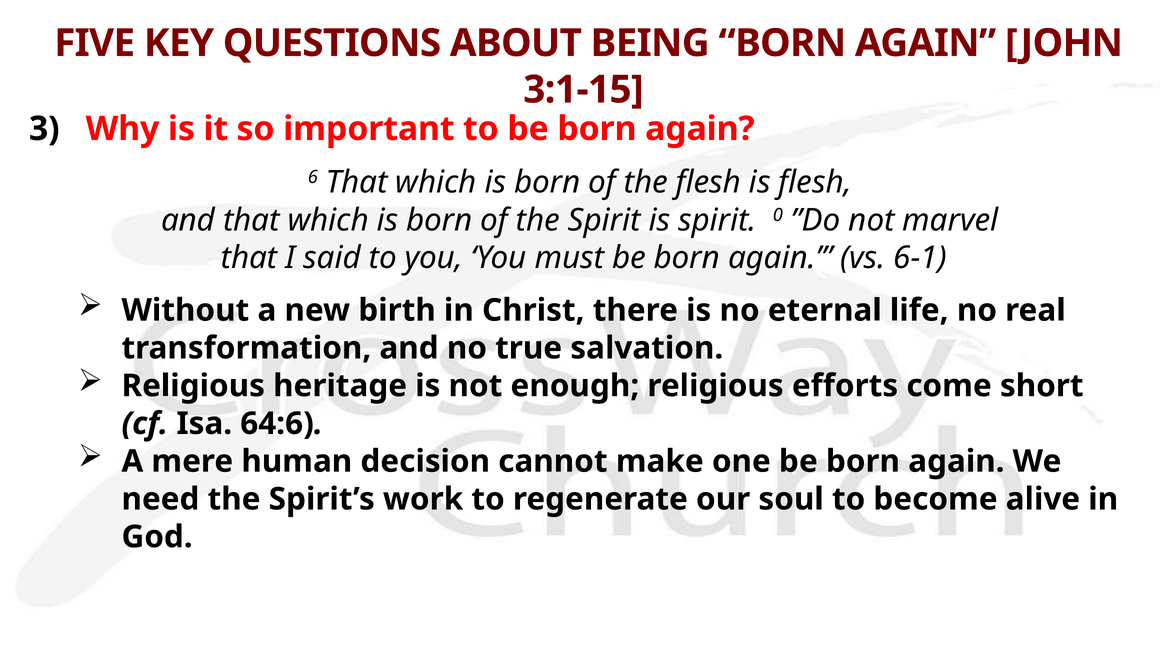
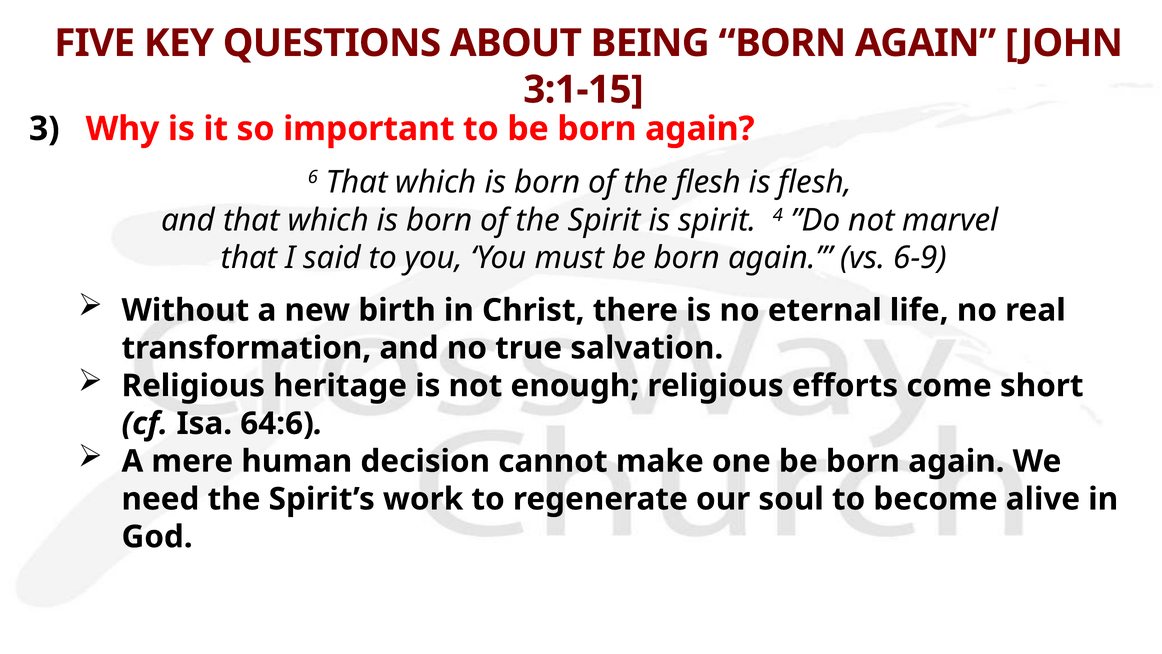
0: 0 -> 4
6-1: 6-1 -> 6-9
